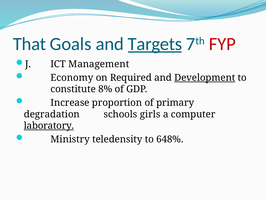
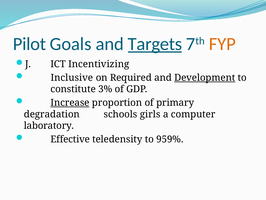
That: That -> Pilot
FYP colour: red -> orange
Management: Management -> Incentivizing
Economy: Economy -> Inclusive
8%: 8% -> 3%
Increase underline: none -> present
laboratory underline: present -> none
Ministry: Ministry -> Effective
648%: 648% -> 959%
